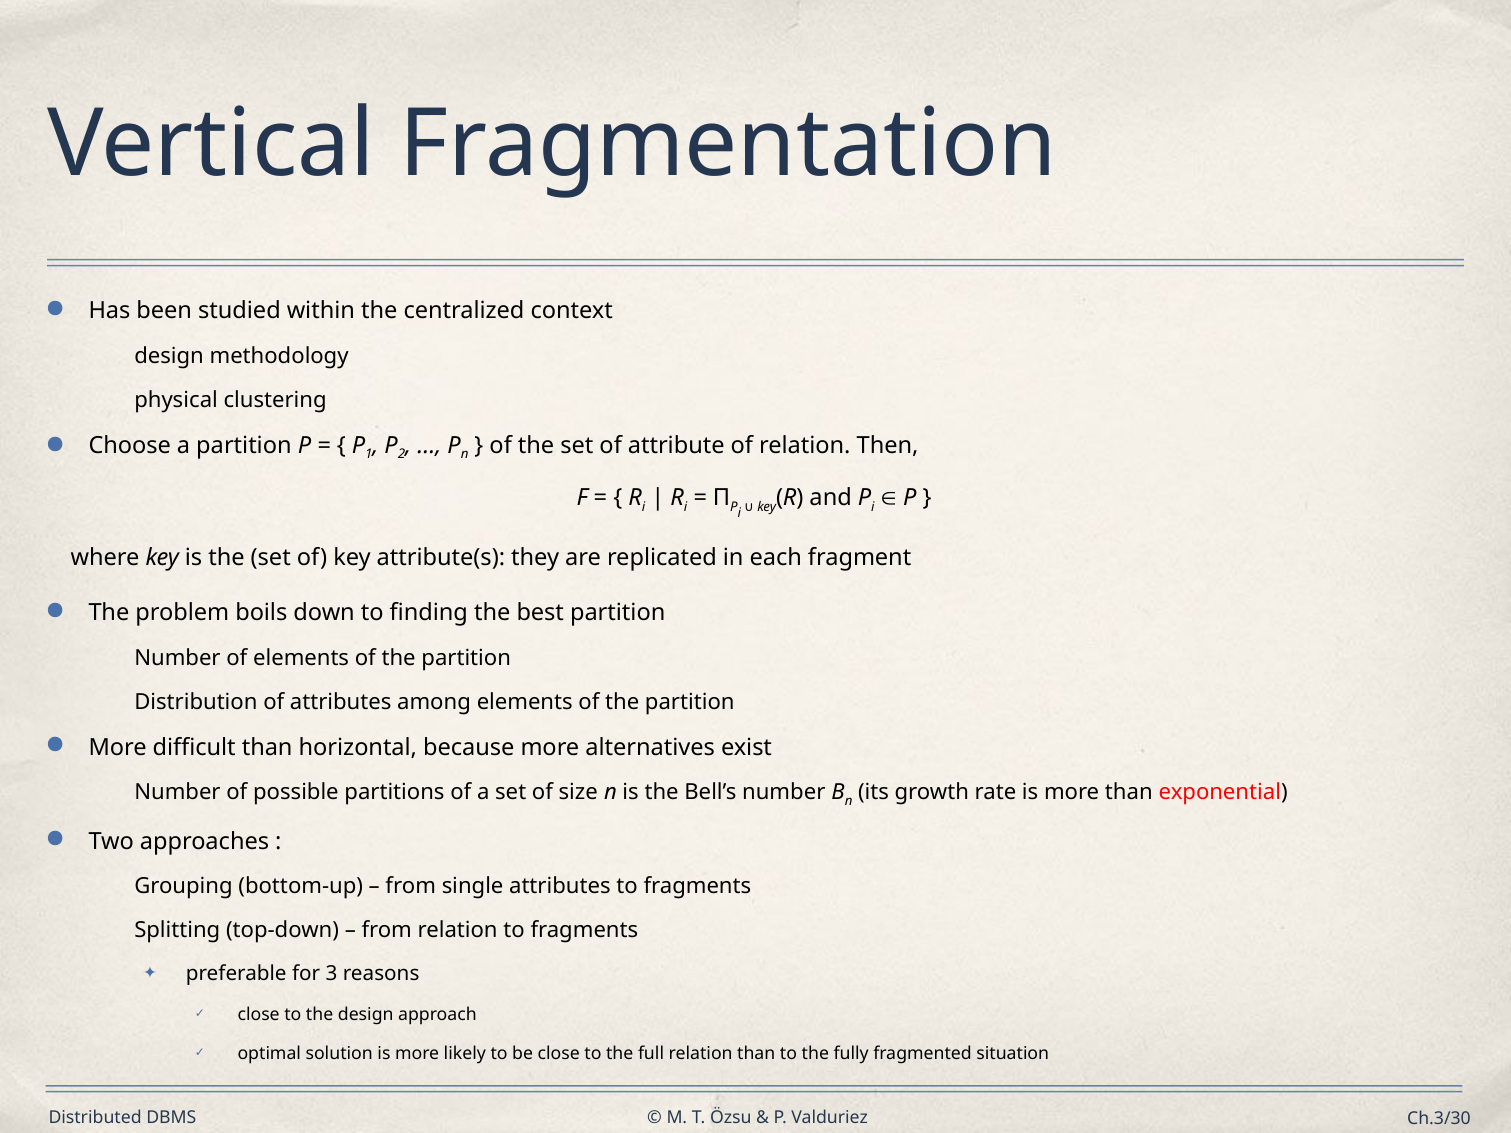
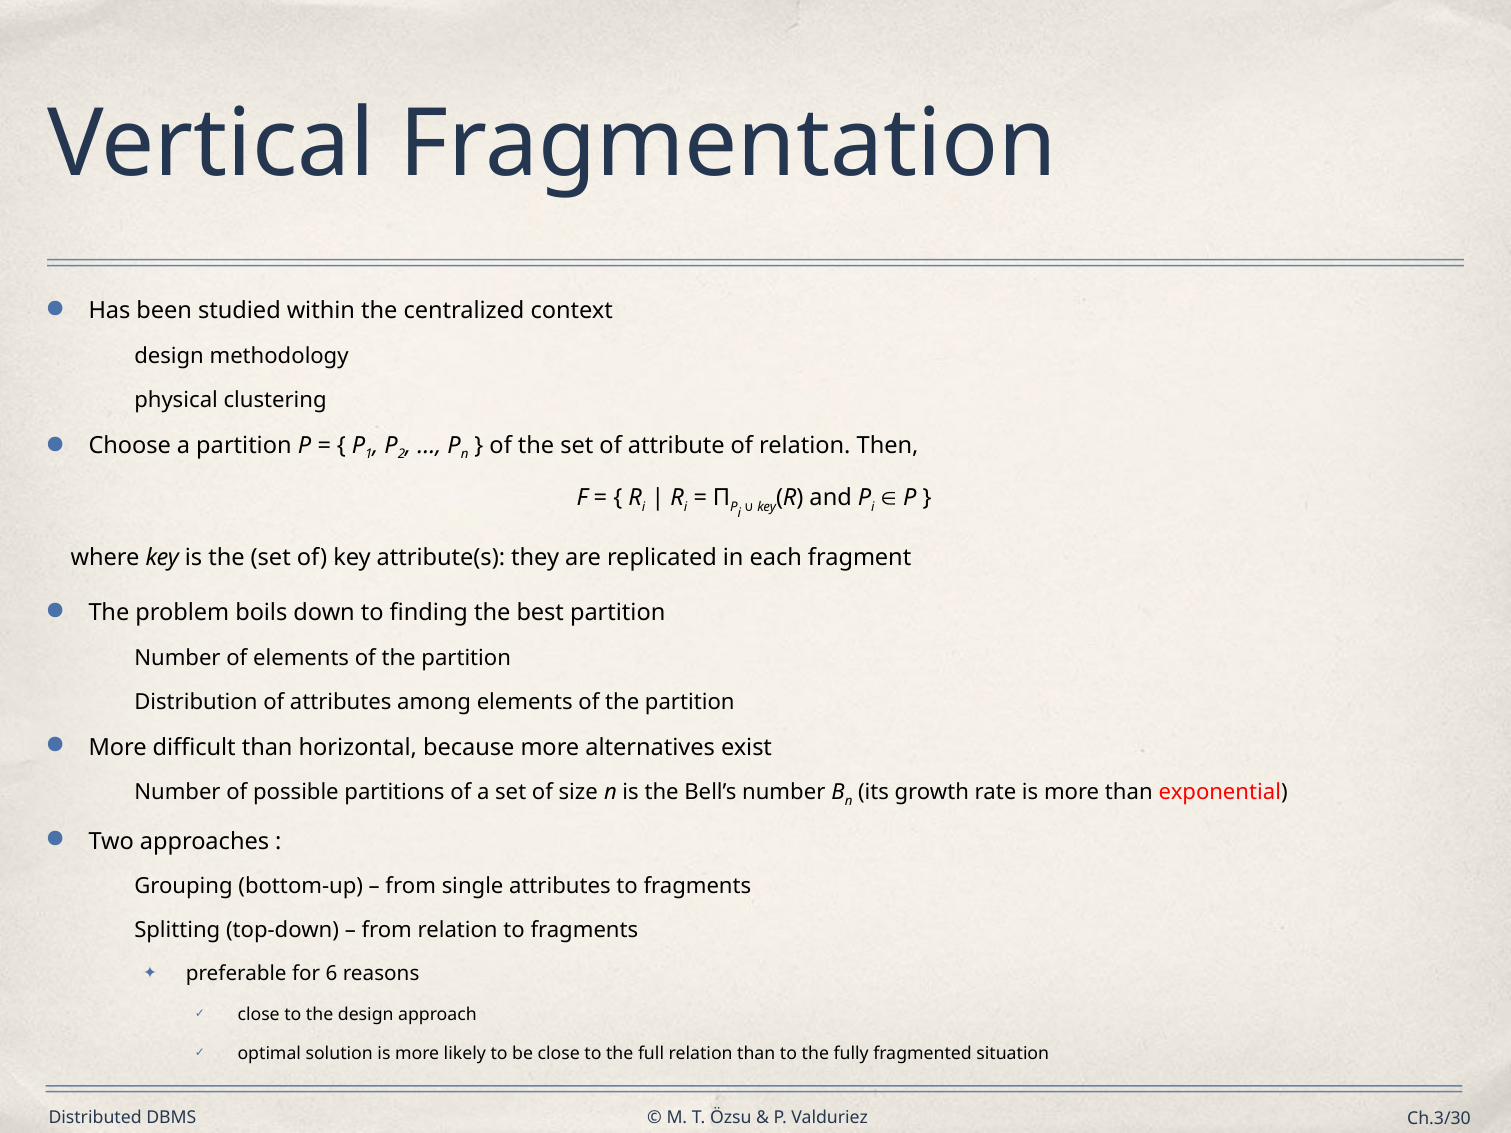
3: 3 -> 6
